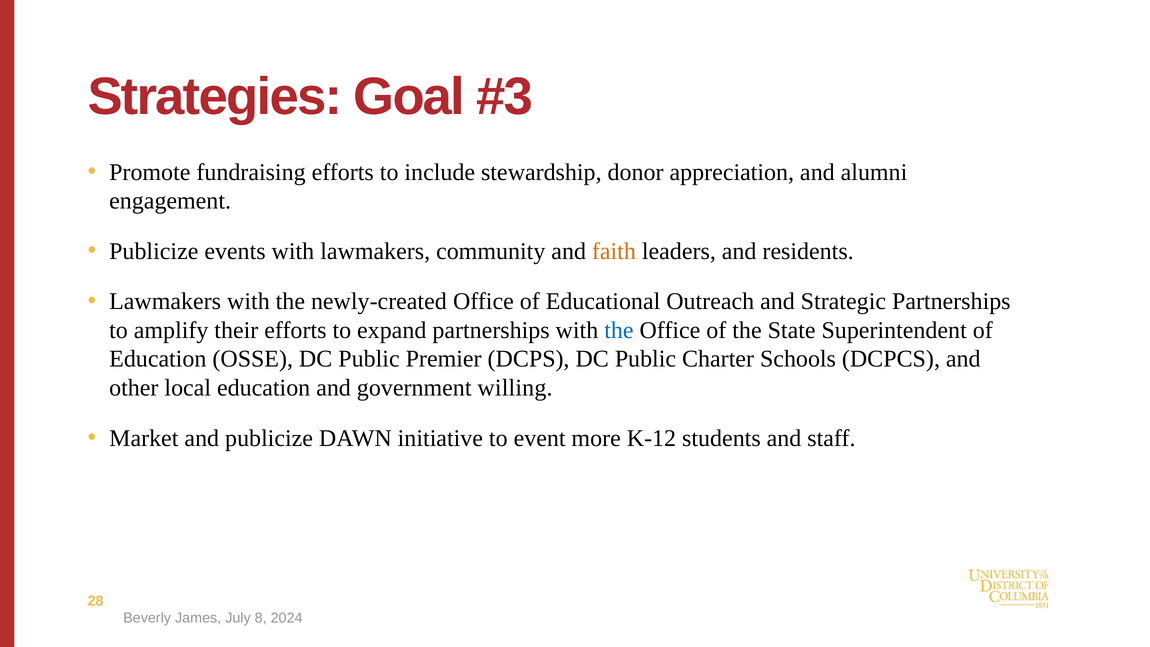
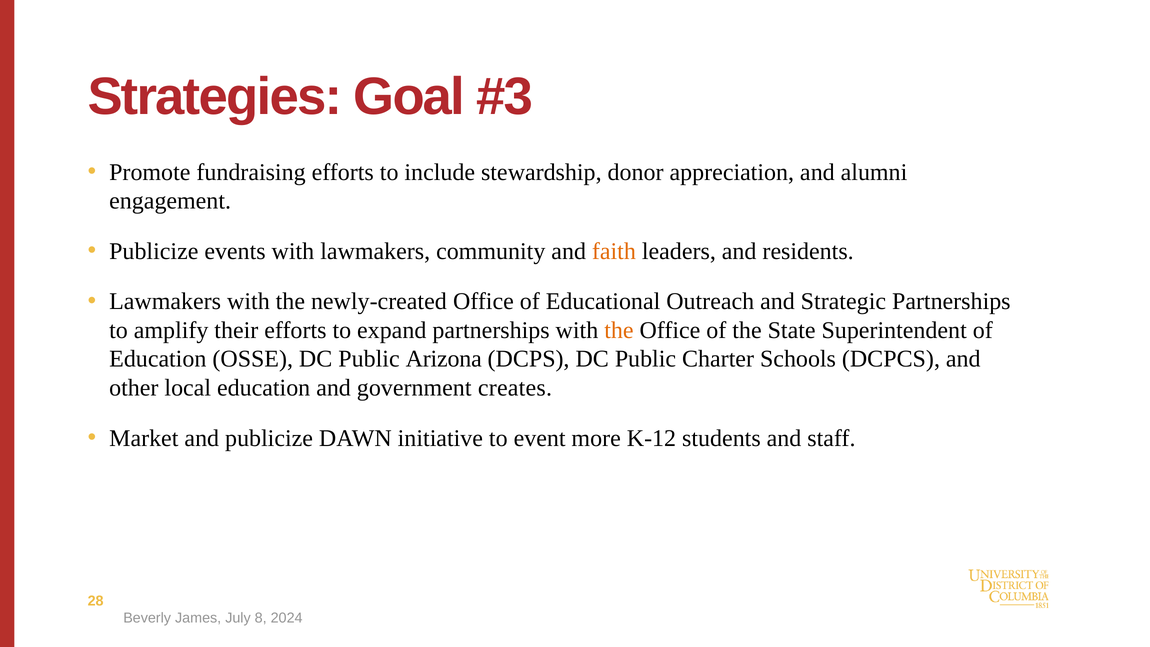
the at (619, 330) colour: blue -> orange
Premier: Premier -> Arizona
willing: willing -> creates
